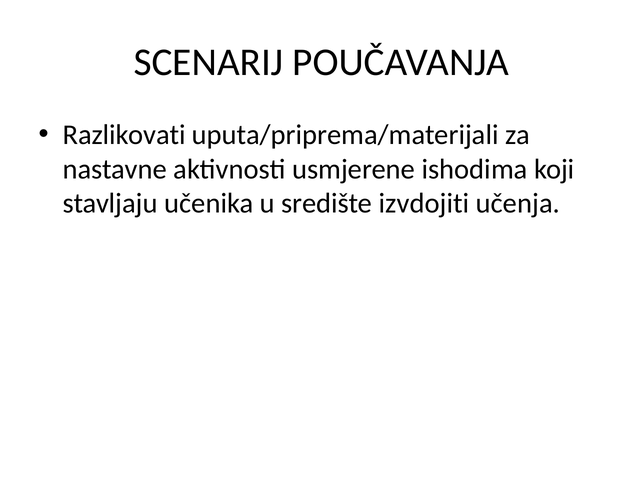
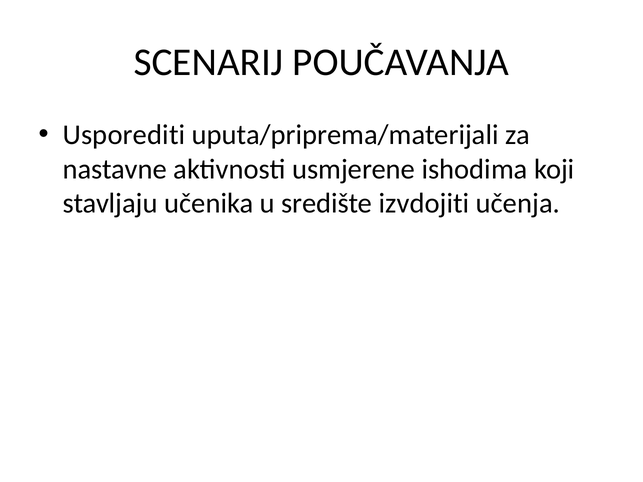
Razlikovati: Razlikovati -> Usporediti
